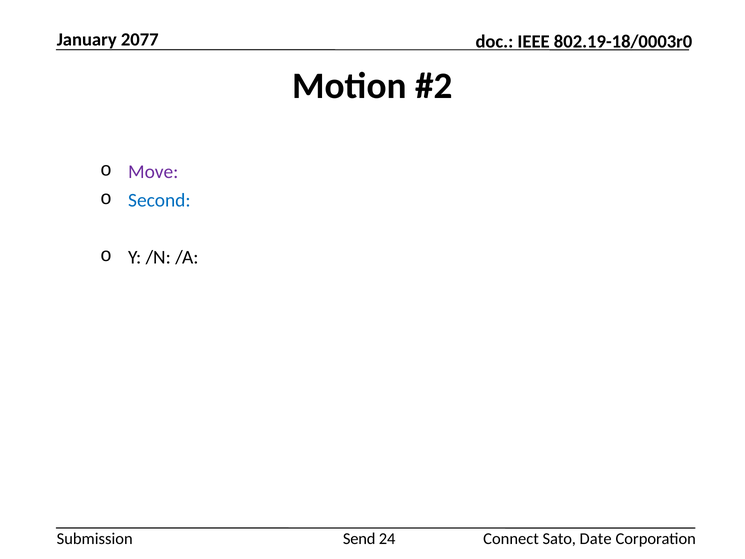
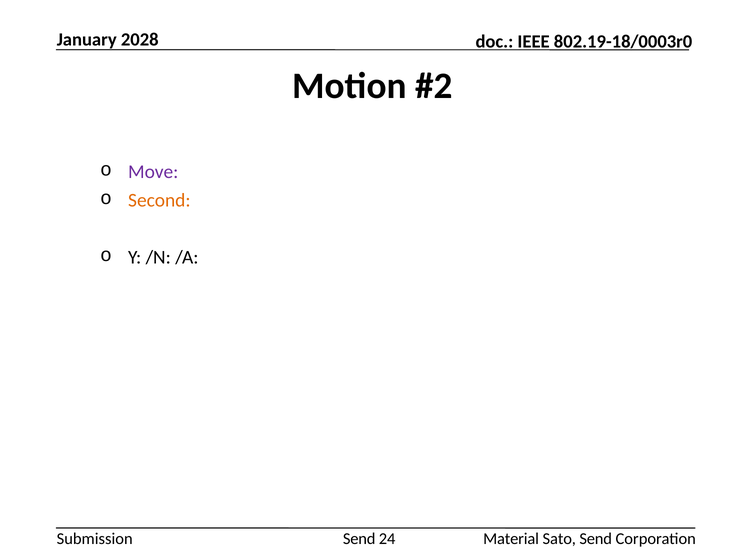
2077: 2077 -> 2028
Second colour: blue -> orange
Connect: Connect -> Material
Sato Date: Date -> Send
